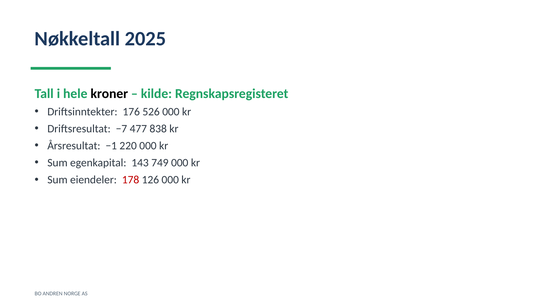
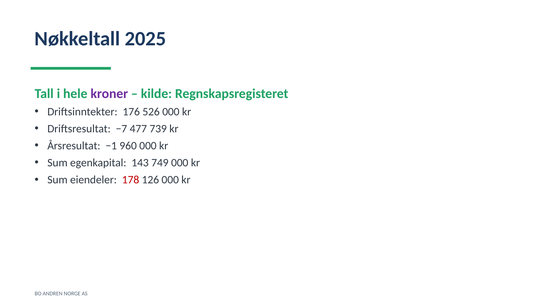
kroner colour: black -> purple
838: 838 -> 739
220: 220 -> 960
